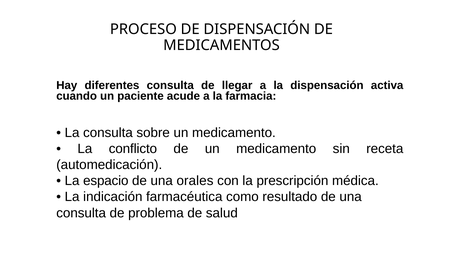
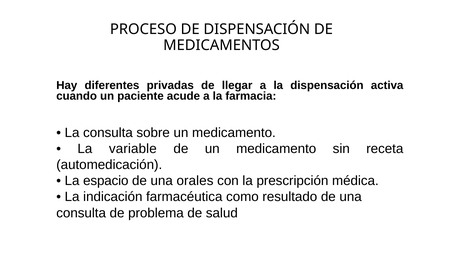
diferentes consulta: consulta -> privadas
conflicto: conflicto -> variable
